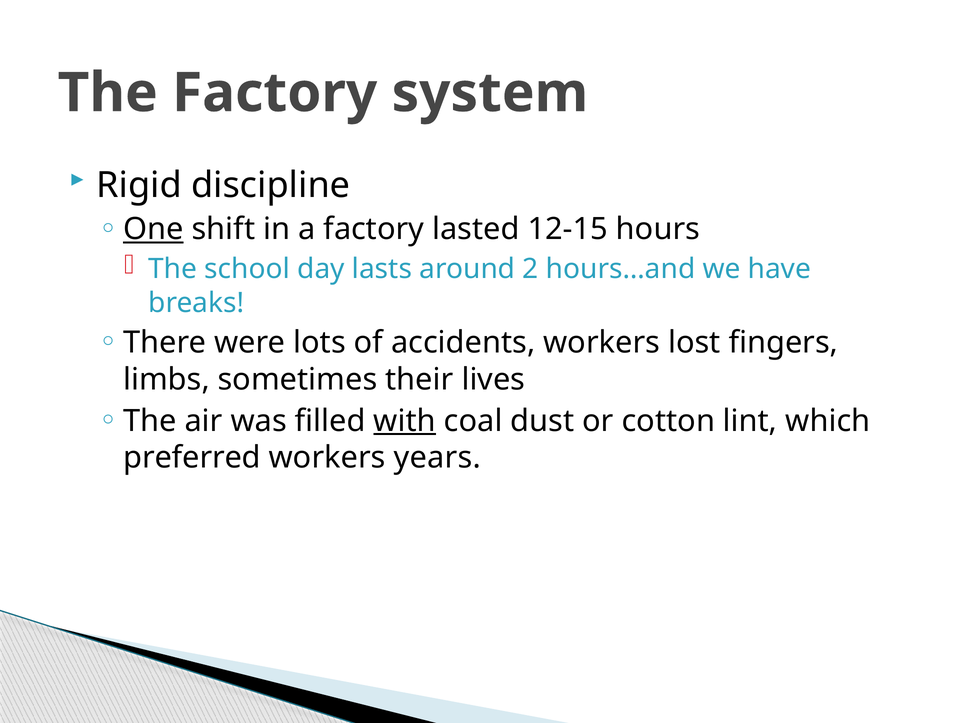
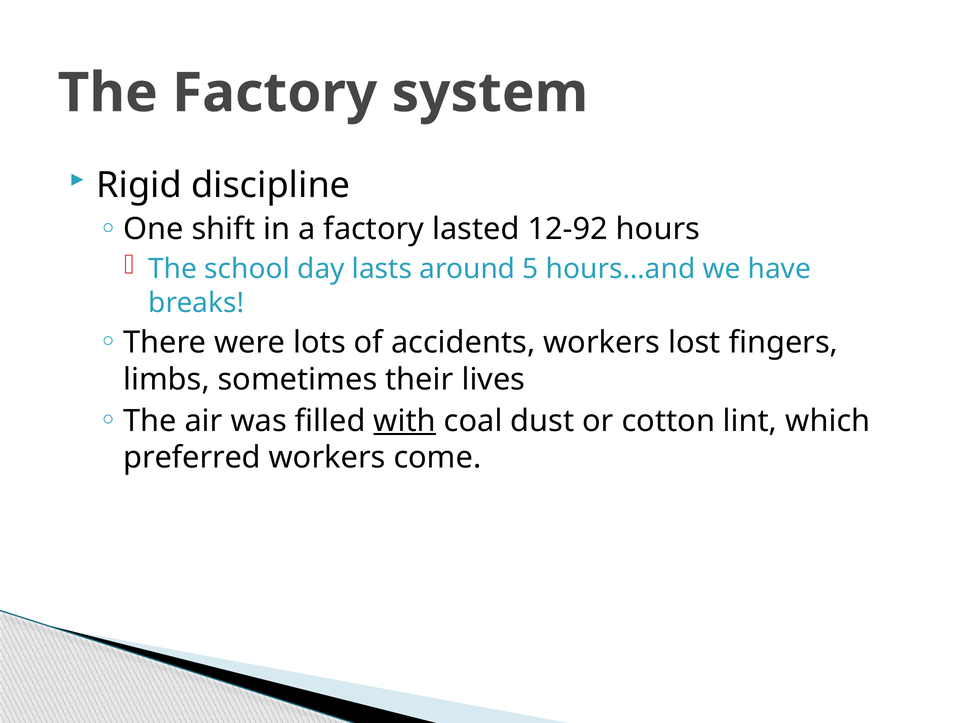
One underline: present -> none
12-15: 12-15 -> 12-92
2: 2 -> 5
years: years -> come
